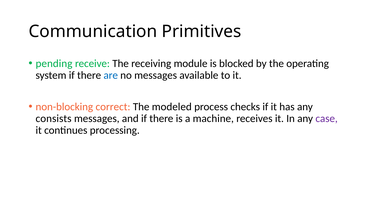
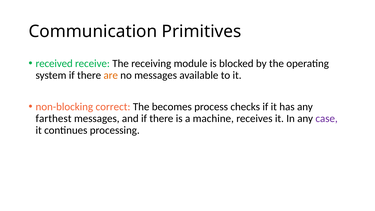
pending: pending -> received
are colour: blue -> orange
modeled: modeled -> becomes
consists: consists -> farthest
